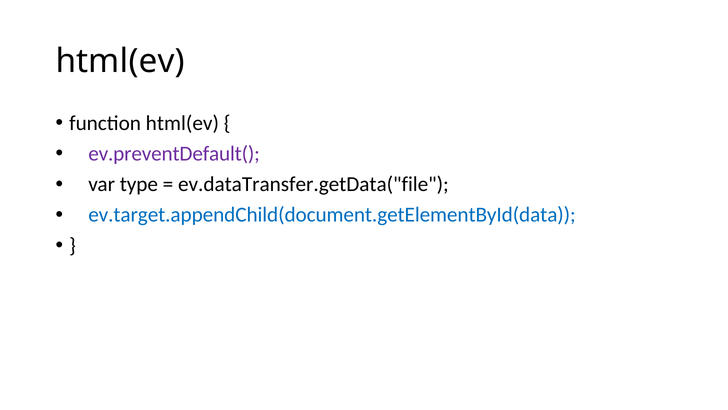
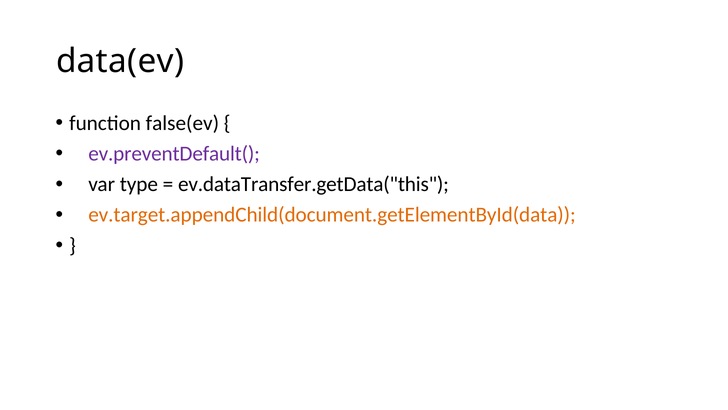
html(ev at (120, 61): html(ev -> data(ev
function html(ev: html(ev -> false(ev
ev.dataTransfer.getData("file: ev.dataTransfer.getData("file -> ev.dataTransfer.getData("this
ev.target.appendChild(document.getElementById(data colour: blue -> orange
